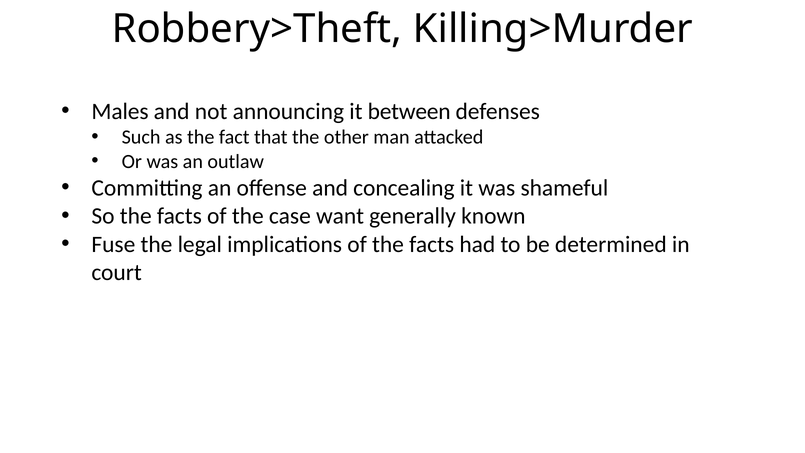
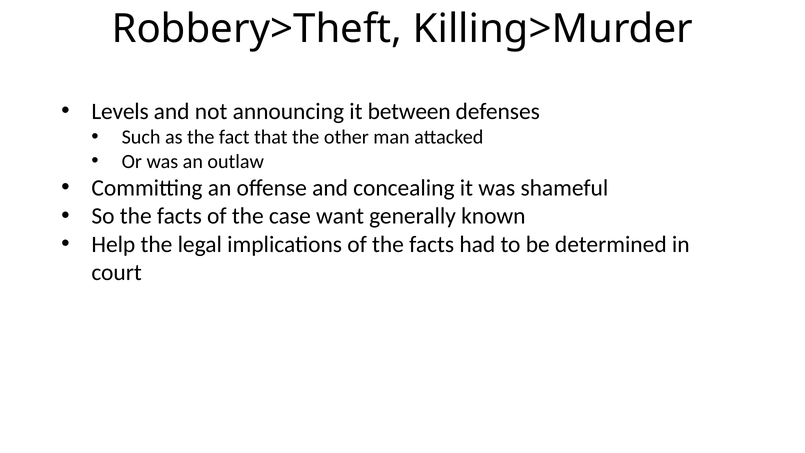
Males: Males -> Levels
Fuse: Fuse -> Help
